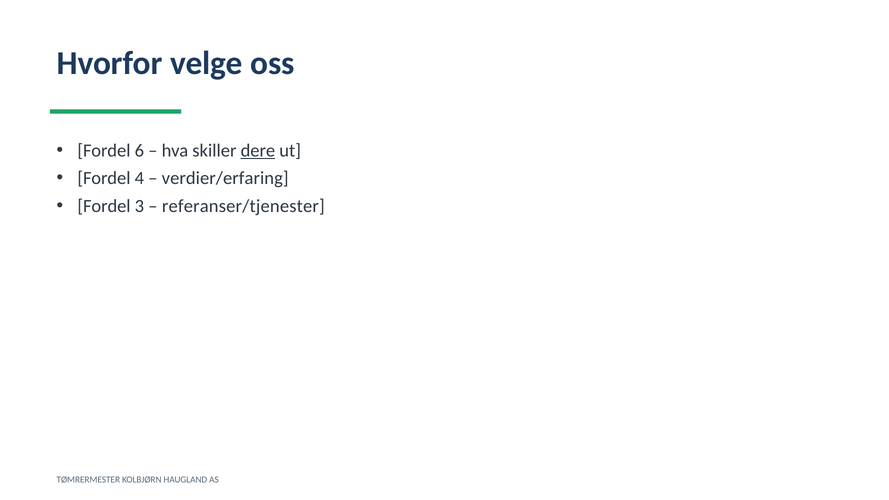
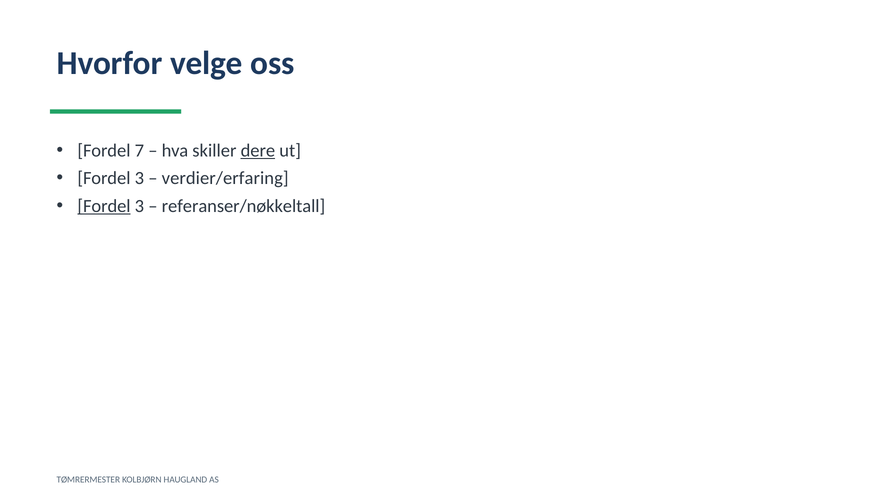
6: 6 -> 7
4 at (139, 178): 4 -> 3
Fordel at (104, 206) underline: none -> present
referanser/tjenester: referanser/tjenester -> referanser/nøkkeltall
